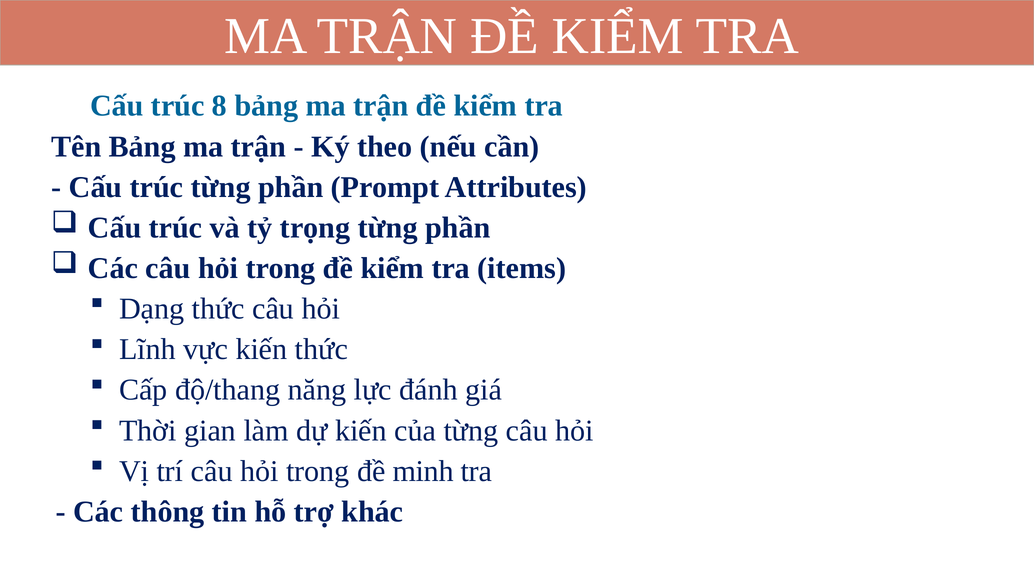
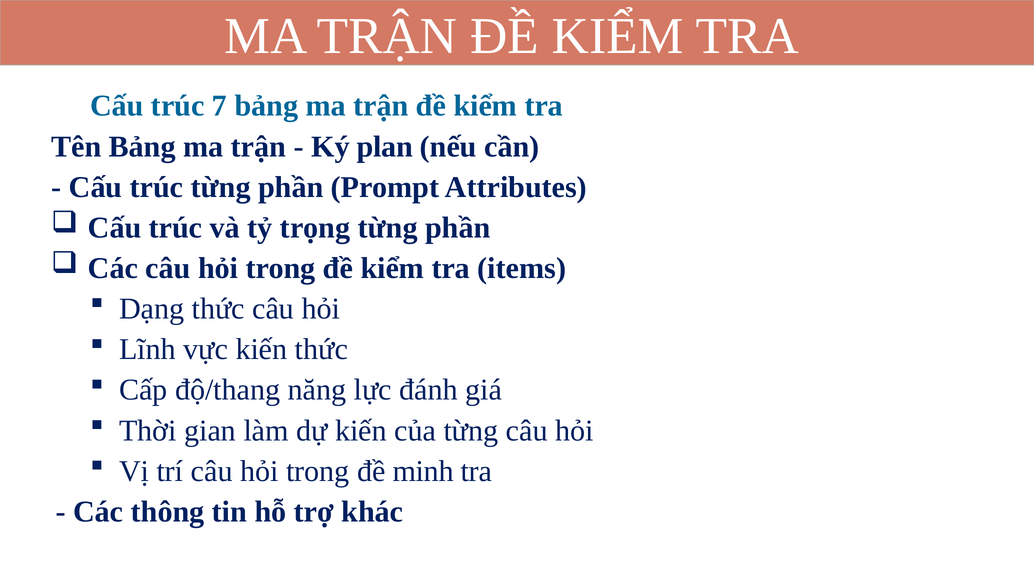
8: 8 -> 7
theo: theo -> plan
